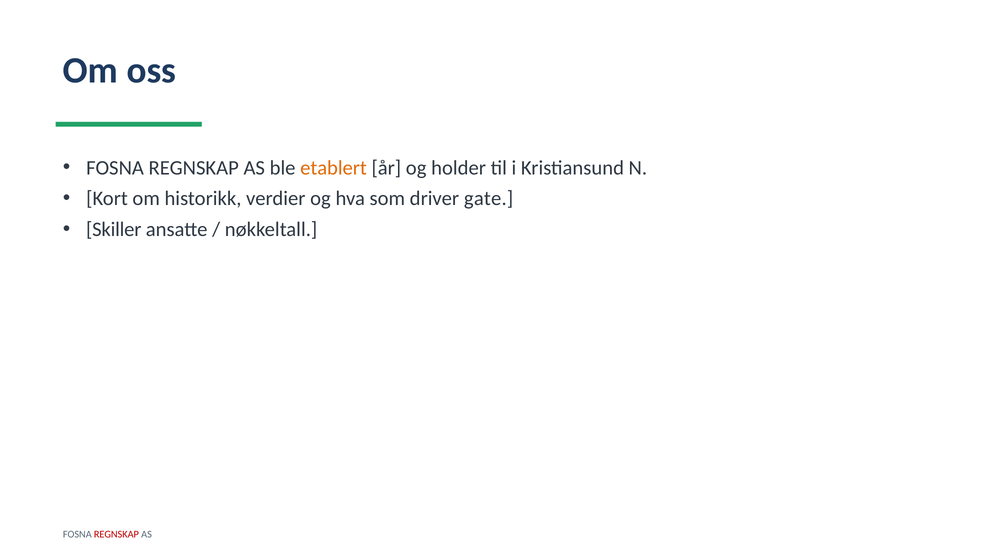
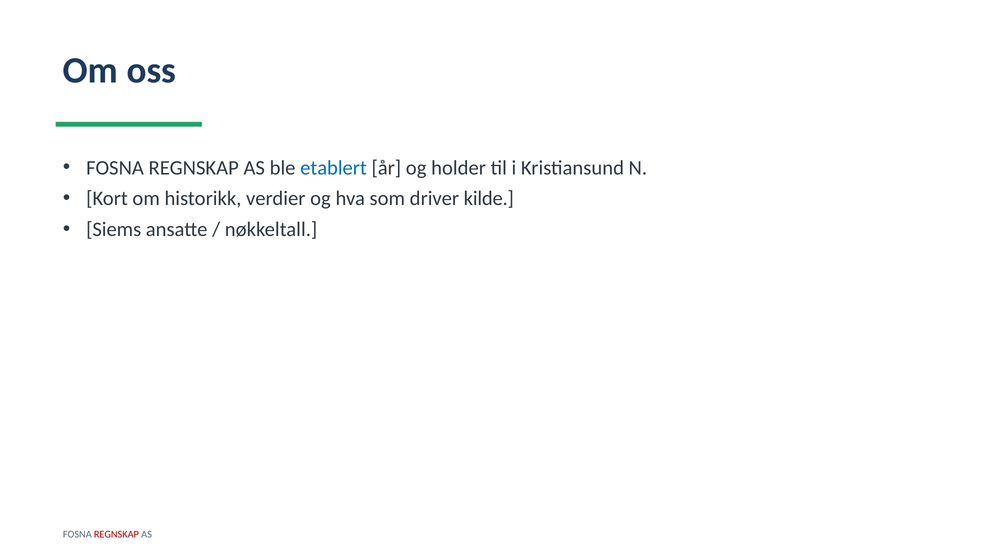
etablert colour: orange -> blue
gate: gate -> kilde
Skiller: Skiller -> Siems
